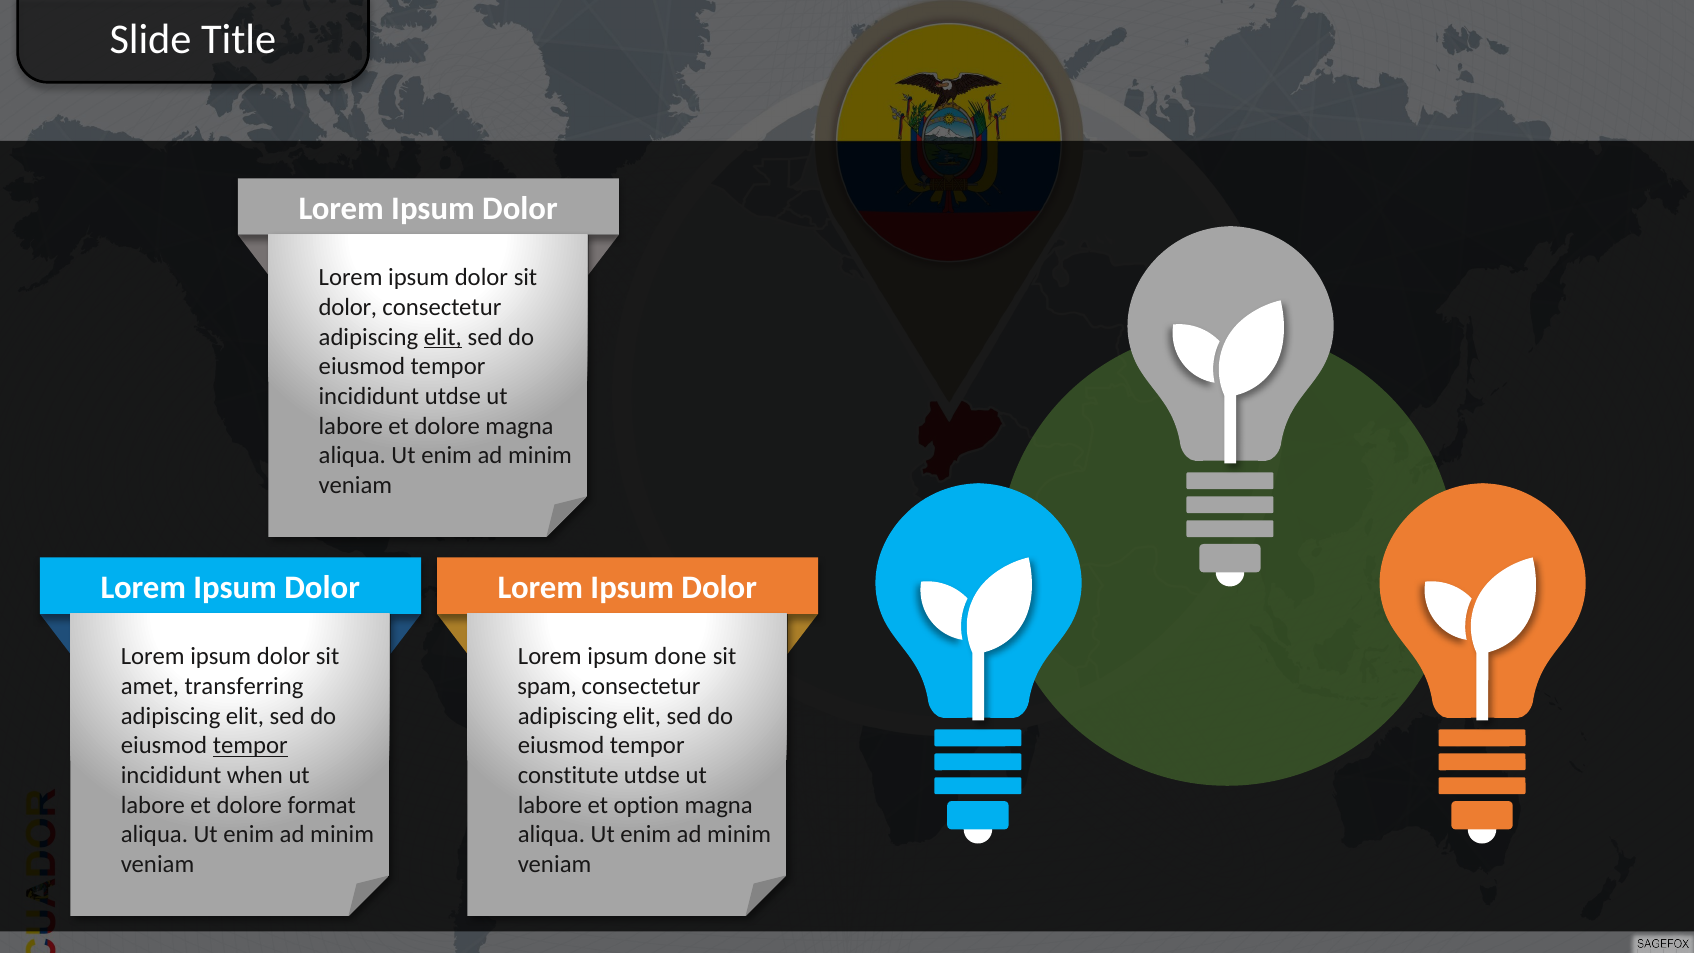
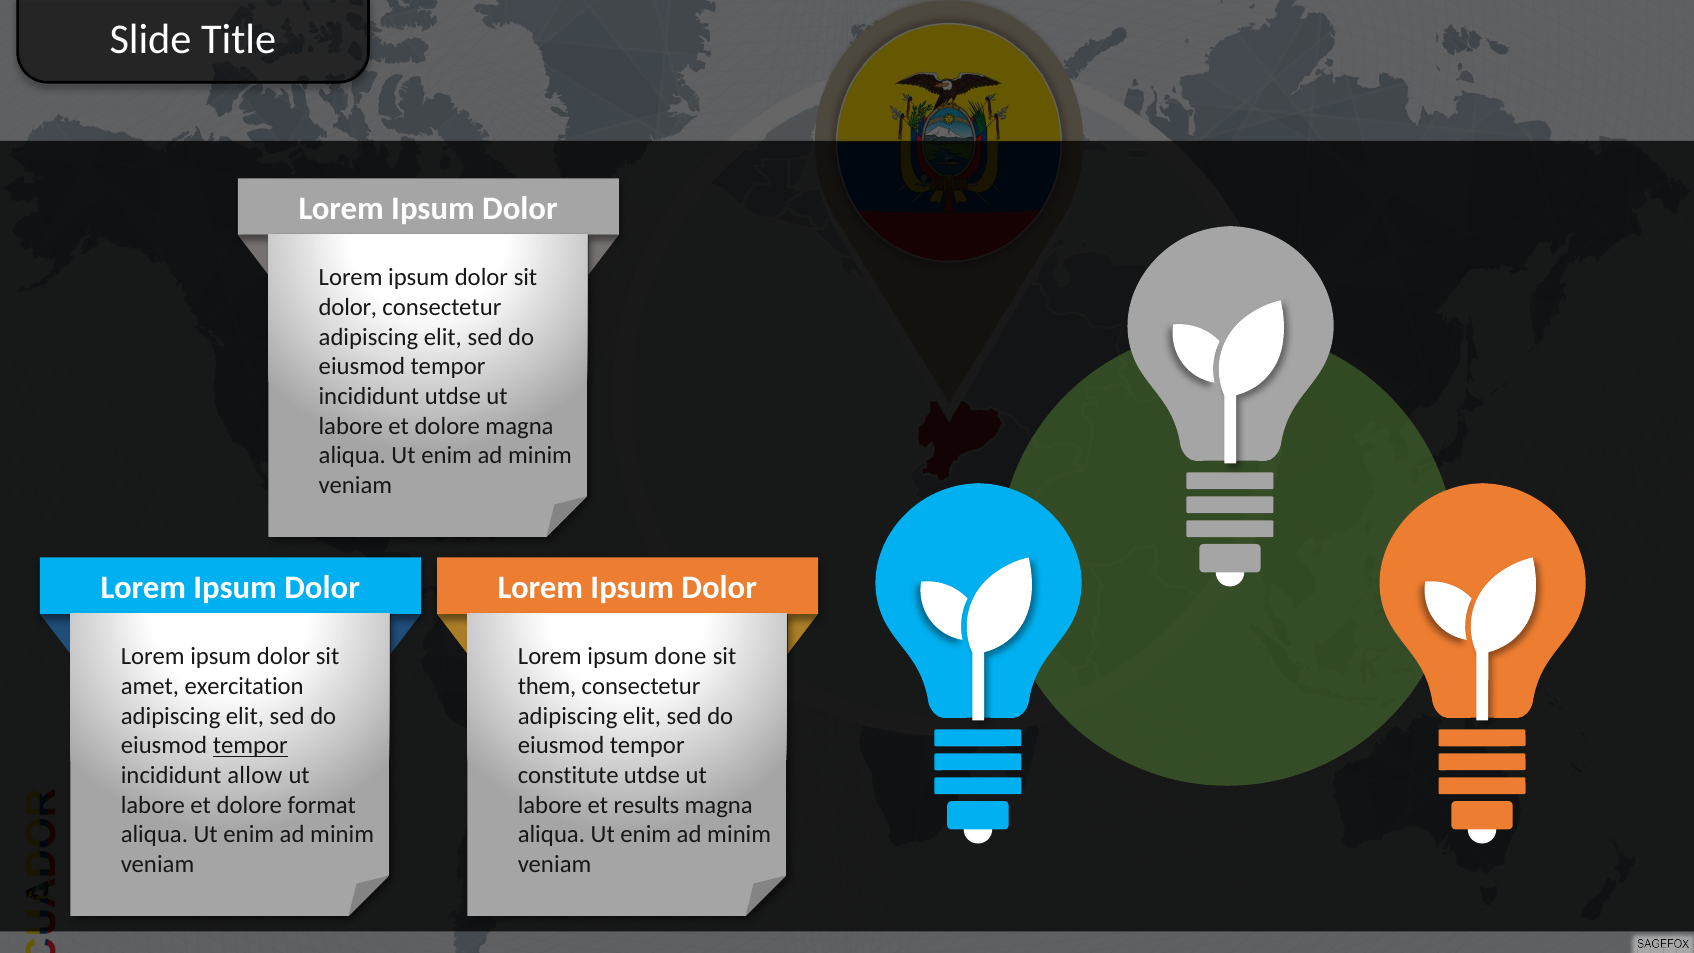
elit at (443, 337) underline: present -> none
transferring: transferring -> exercitation
spam: spam -> them
when: when -> allow
option: option -> results
